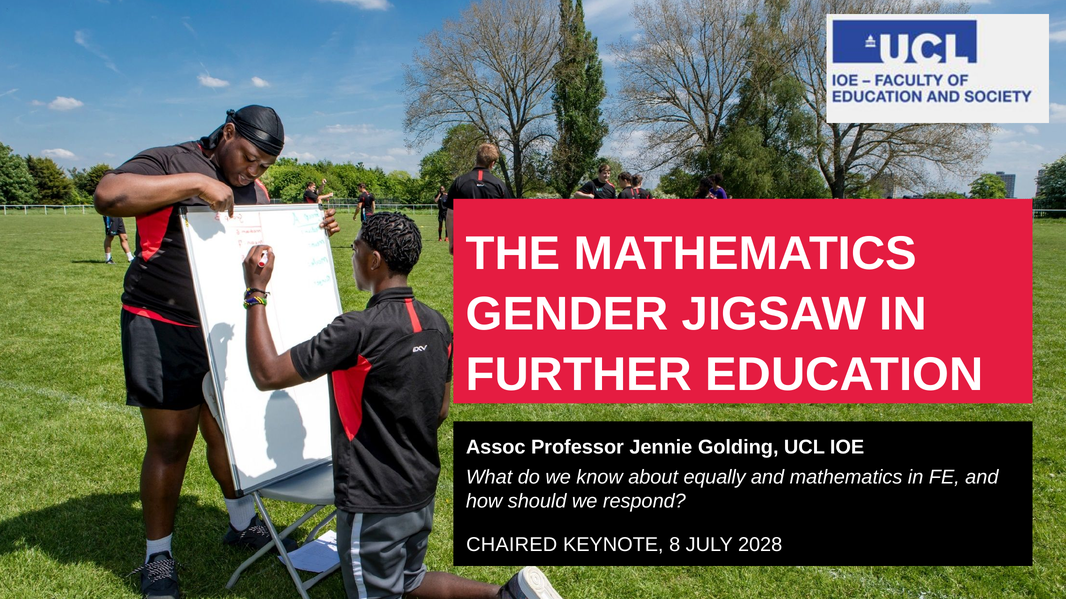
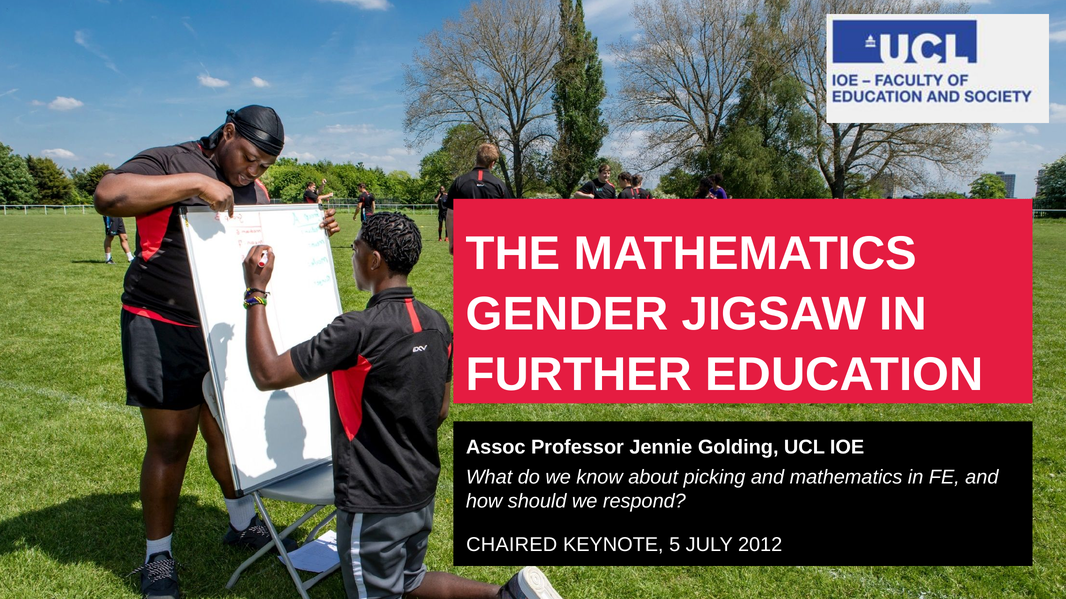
equally: equally -> picking
8: 8 -> 5
2028: 2028 -> 2012
